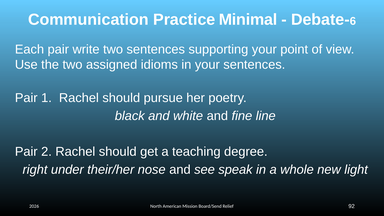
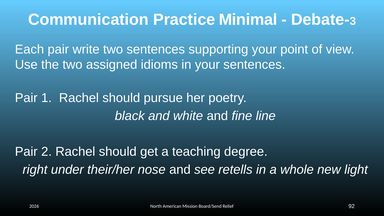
6: 6 -> 3
speak: speak -> retells
